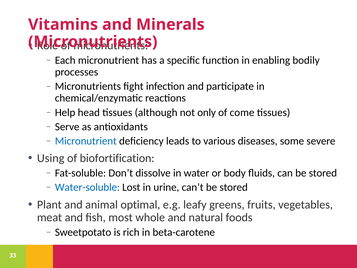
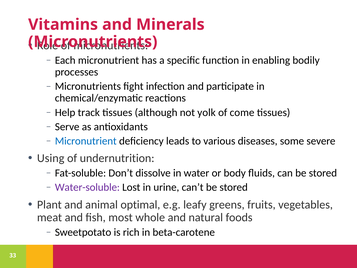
head: head -> track
only: only -> yolk
biofortification: biofortification -> undernutrition
Water-soluble colour: blue -> purple
